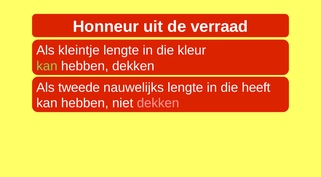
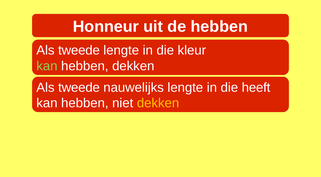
de verraad: verraad -> hebben
kleintje at (79, 50): kleintje -> tweede
dekken at (158, 103) colour: pink -> yellow
